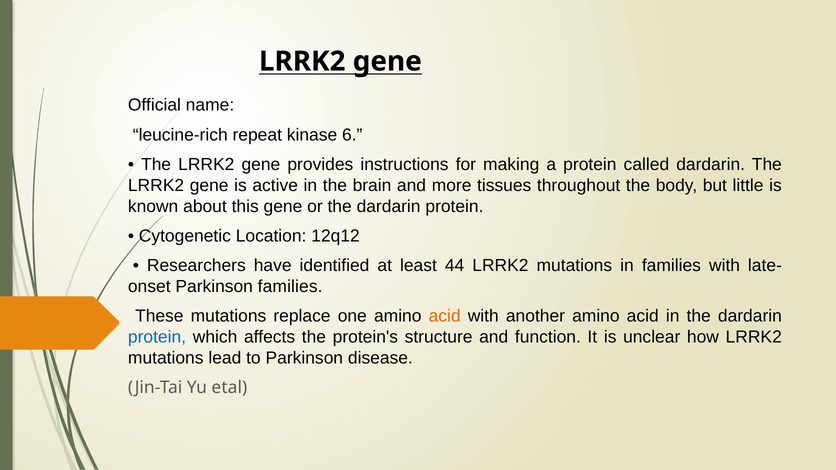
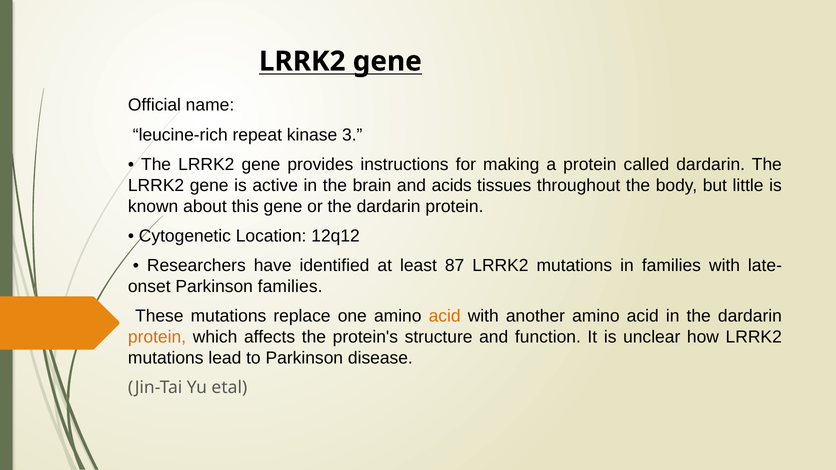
6: 6 -> 3
more: more -> acids
44: 44 -> 87
protein at (157, 337) colour: blue -> orange
